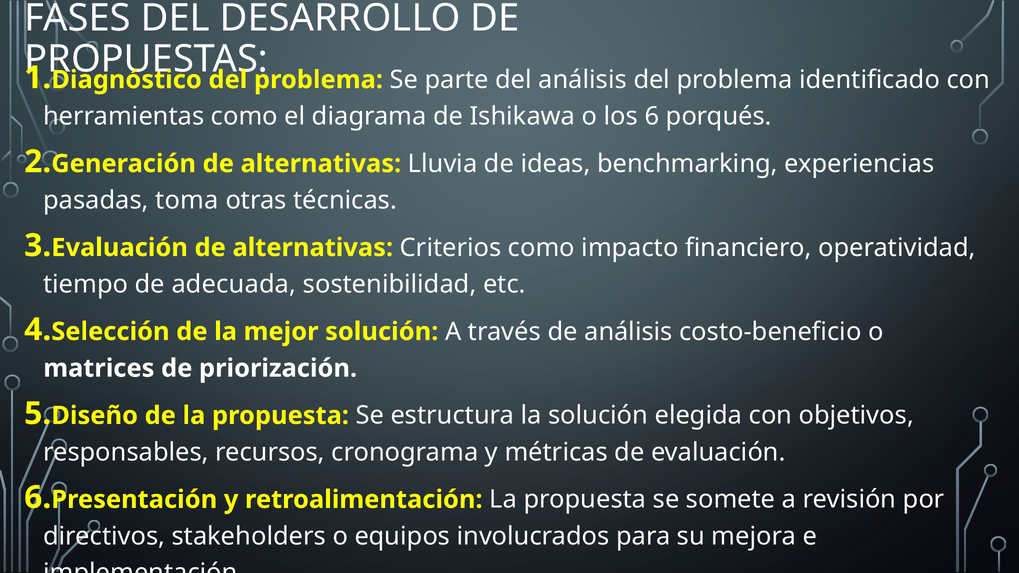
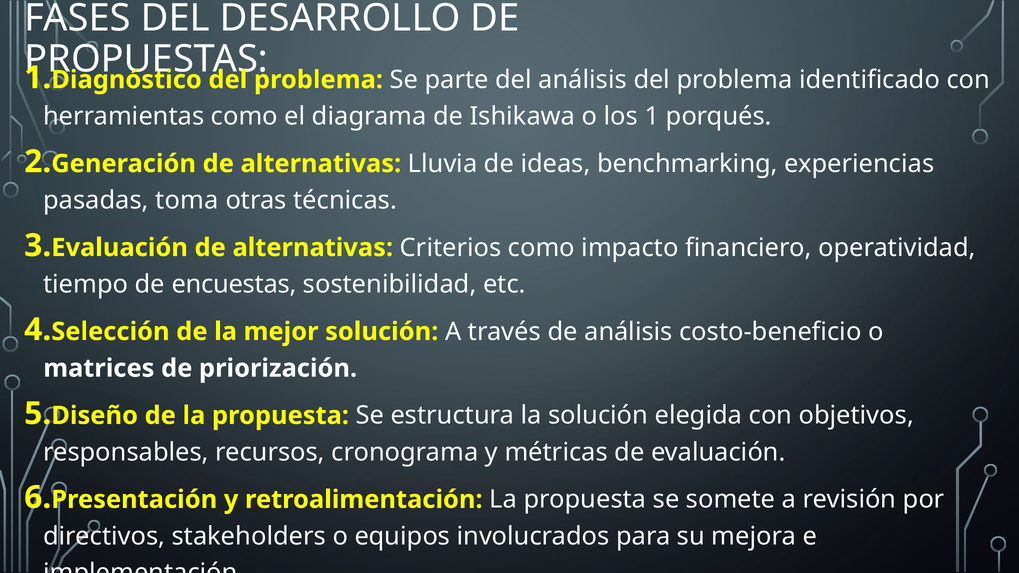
los 6: 6 -> 1
adecuada: adecuada -> encuestas
